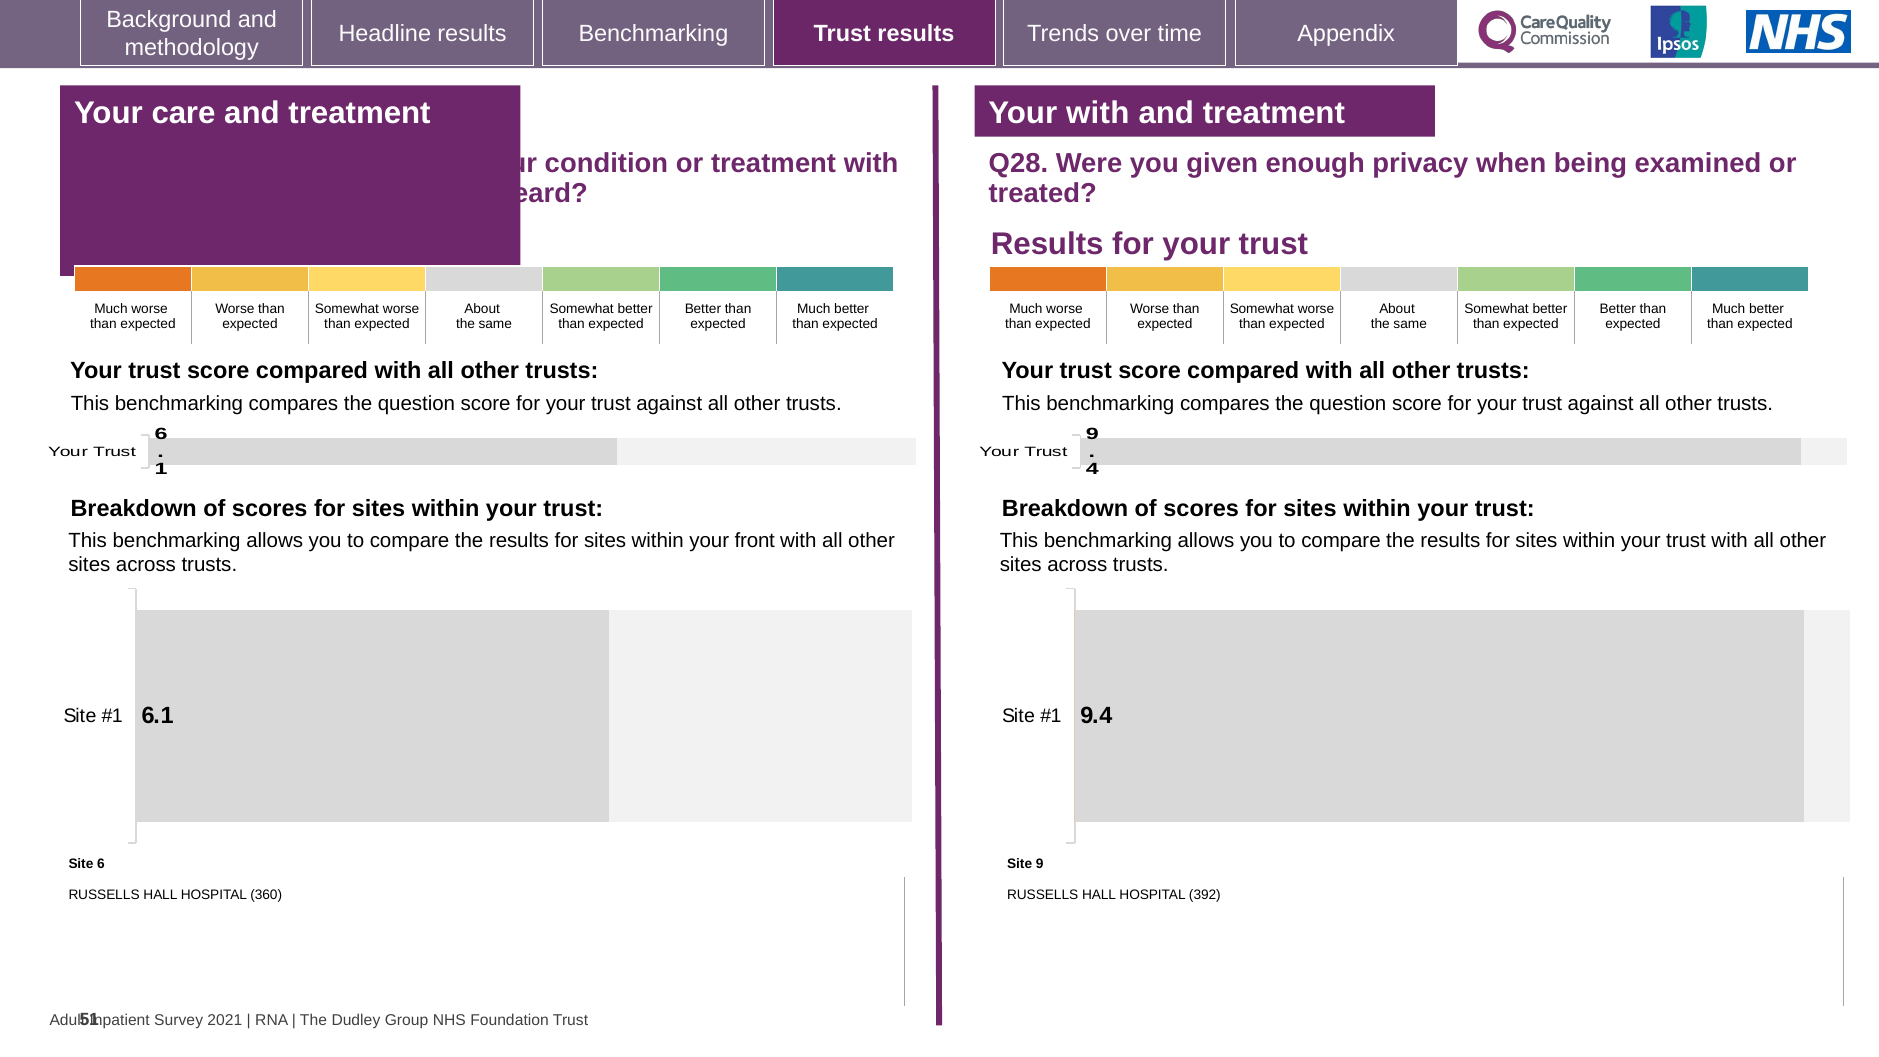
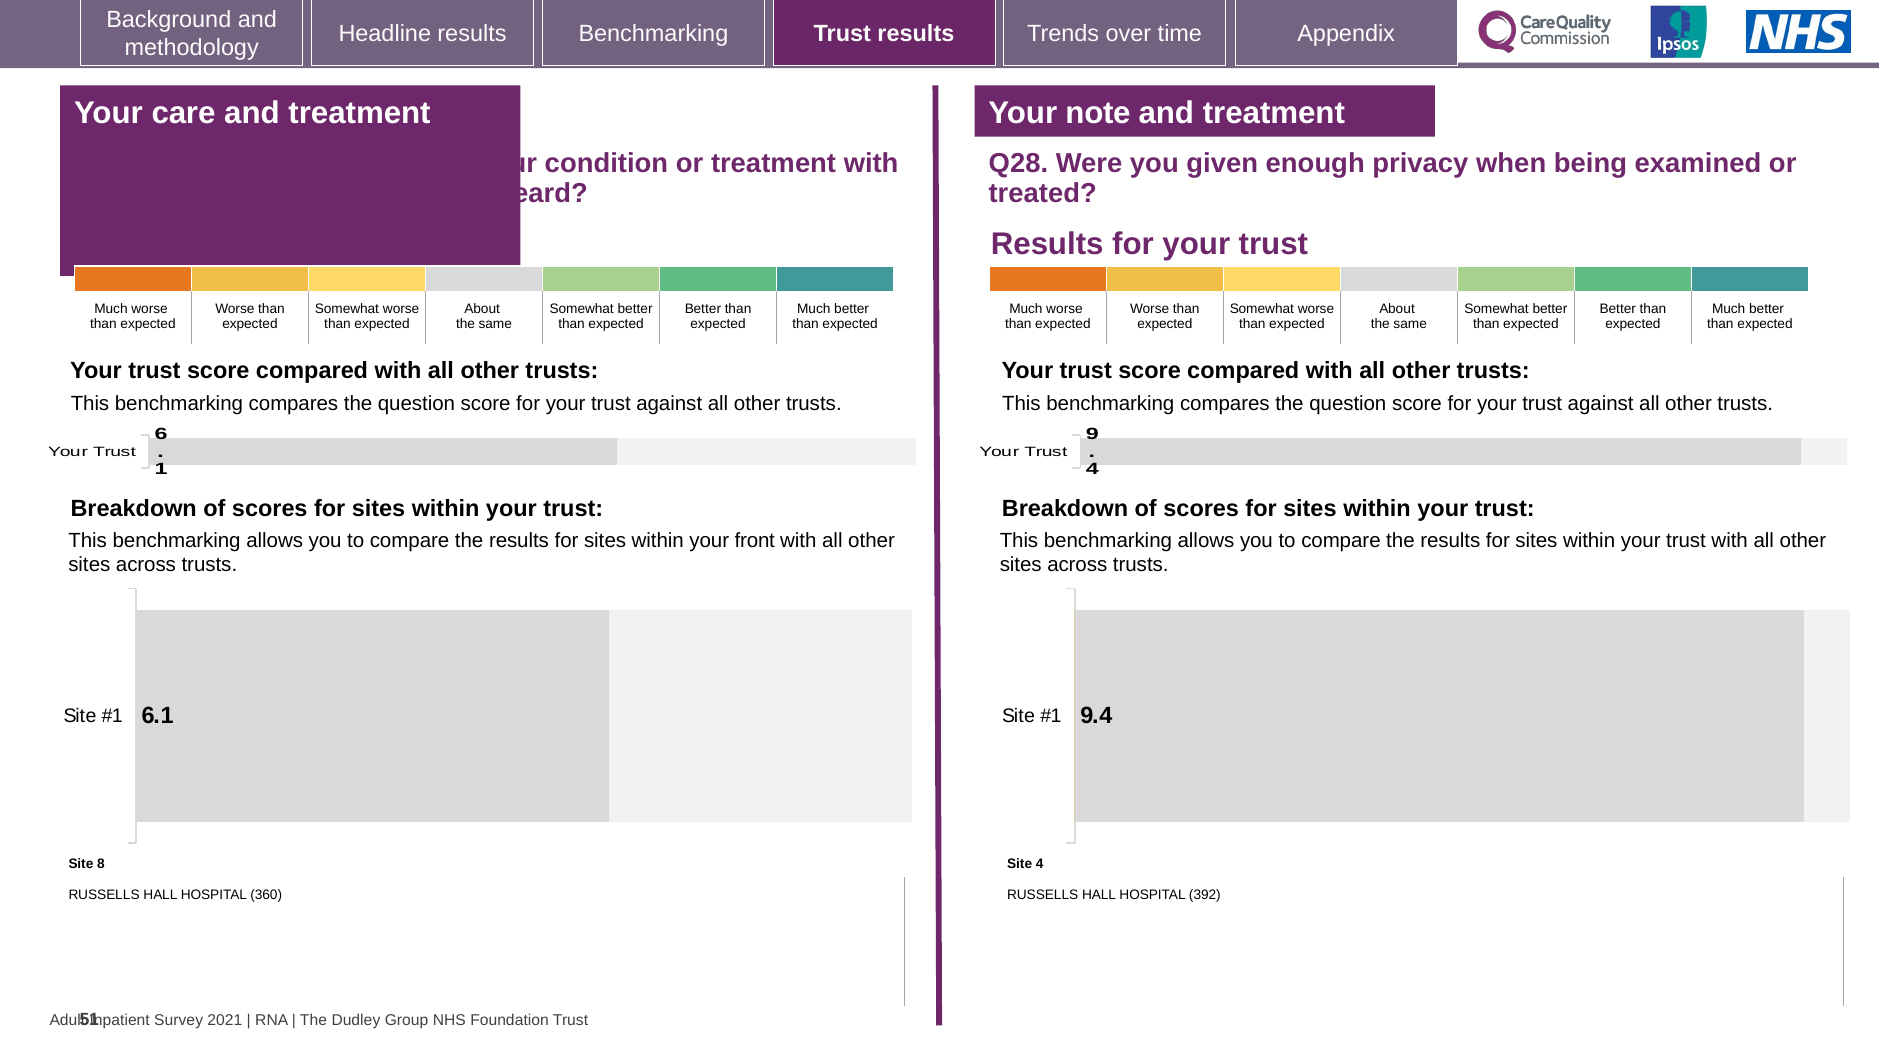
Your with: with -> note
Site 6: 6 -> 8
Site 9: 9 -> 4
